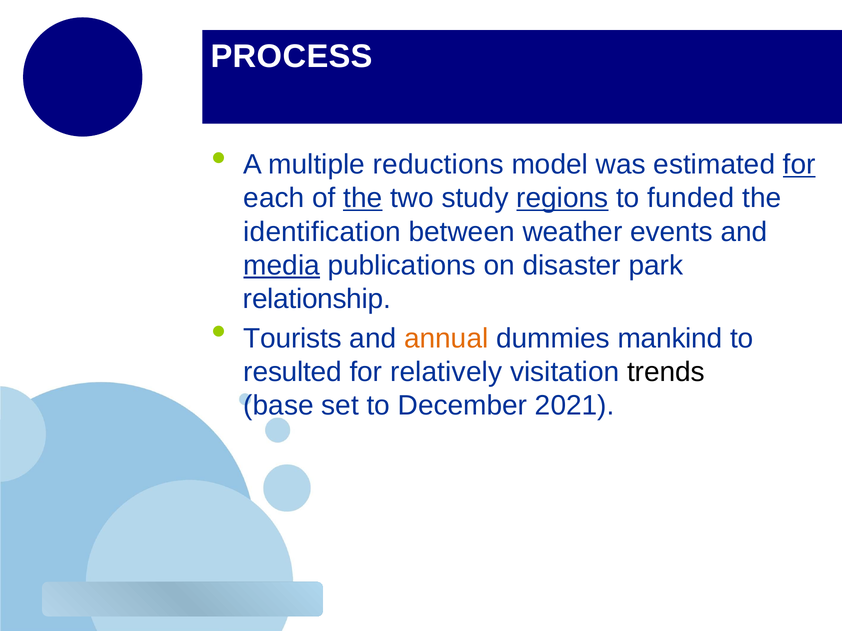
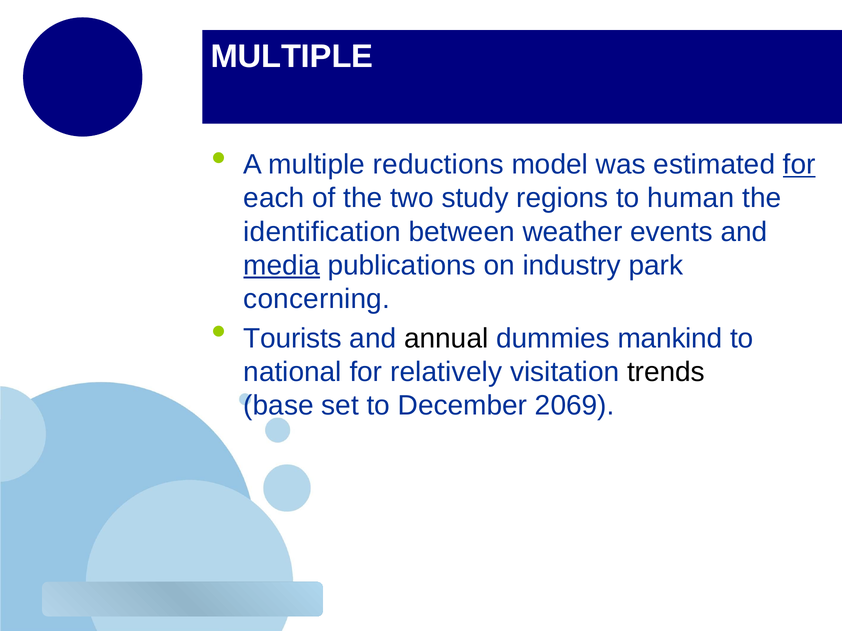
PROCESS at (292, 56): PROCESS -> MULTIPLE
the at (363, 198) underline: present -> none
regions underline: present -> none
funded: funded -> human
disaster: disaster -> industry
relationship: relationship -> concerning
annual colour: orange -> black
resulted: resulted -> national
2021: 2021 -> 2069
